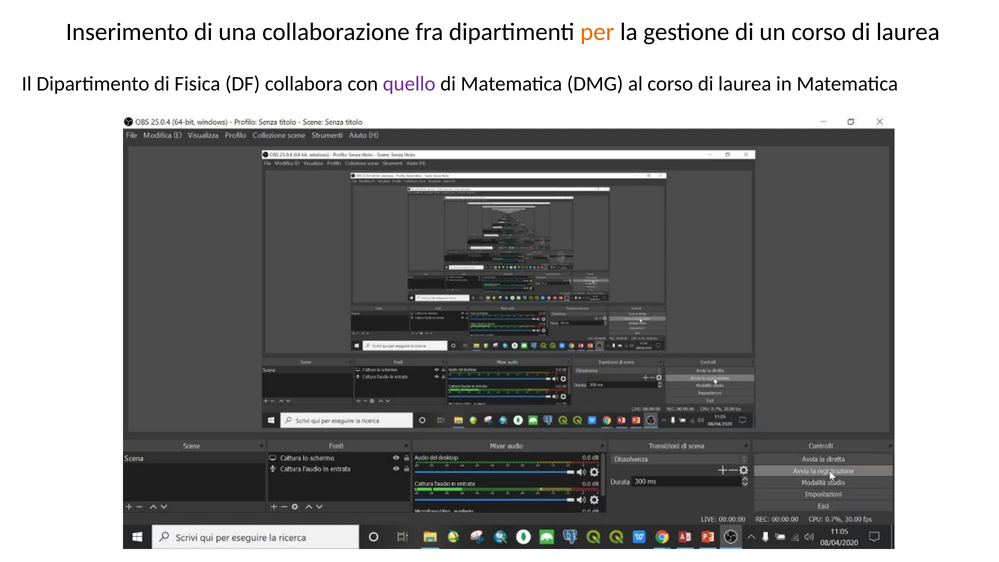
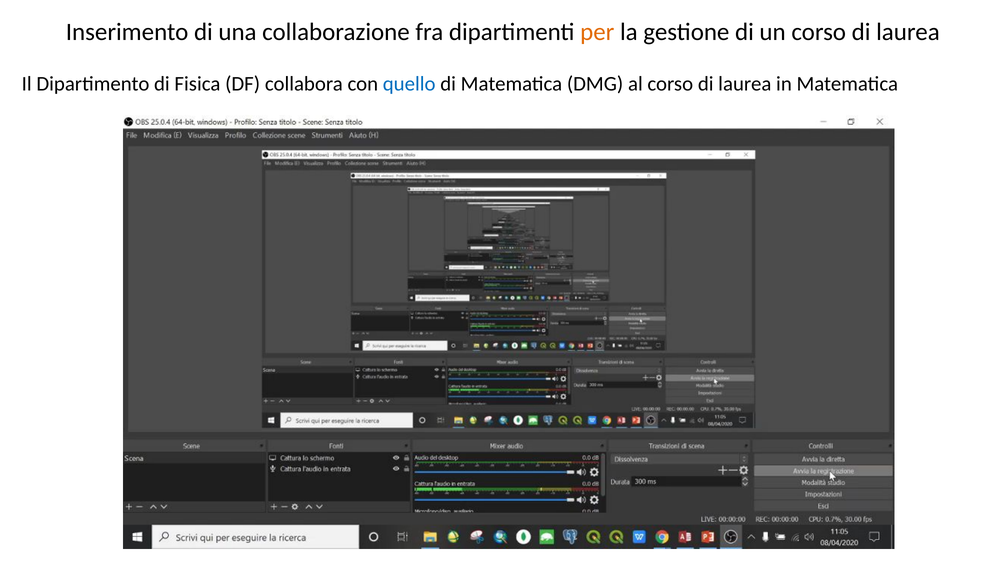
quello colour: purple -> blue
